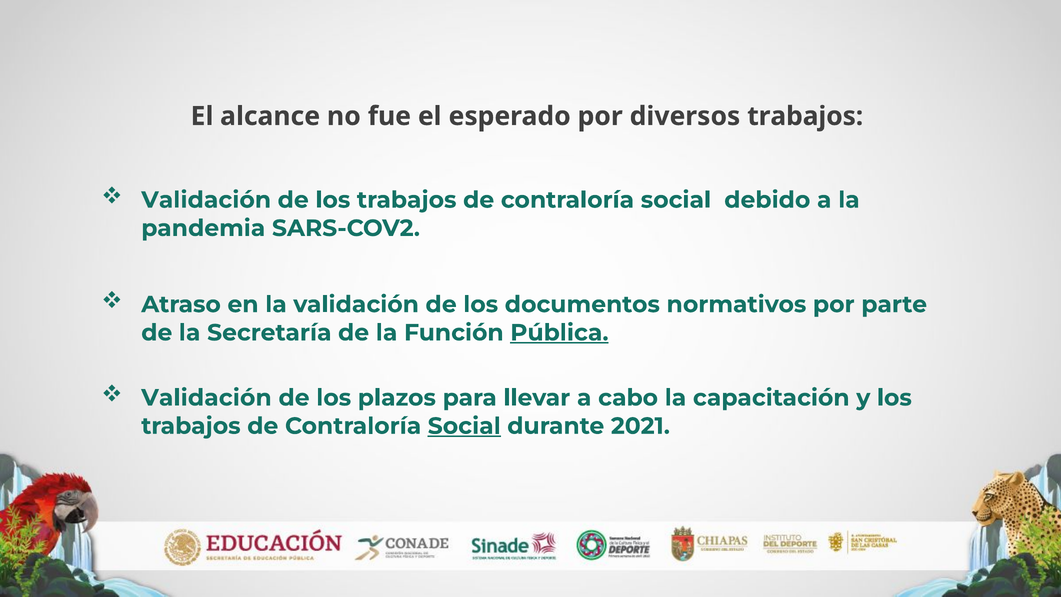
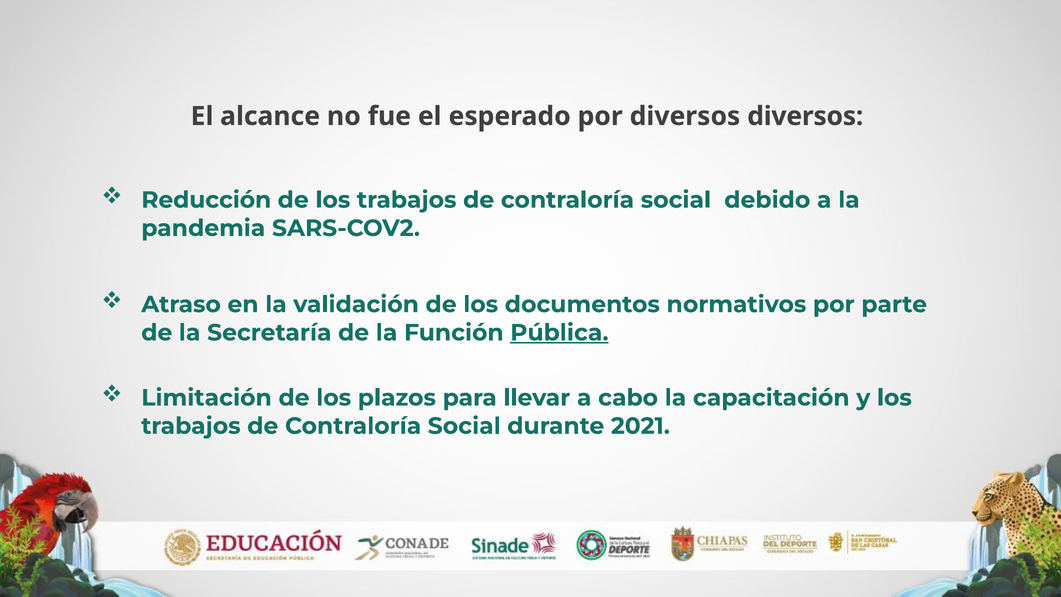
diversos trabajos: trabajos -> diversos
Validación at (206, 200): Validación -> Reducción
Validación at (206, 398): Validación -> Limitación
Social at (464, 426) underline: present -> none
